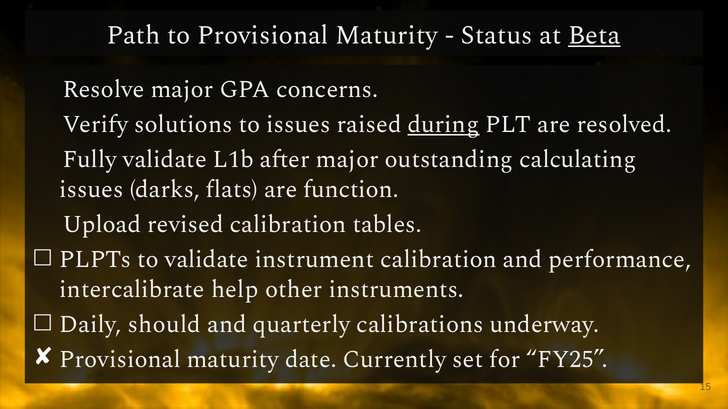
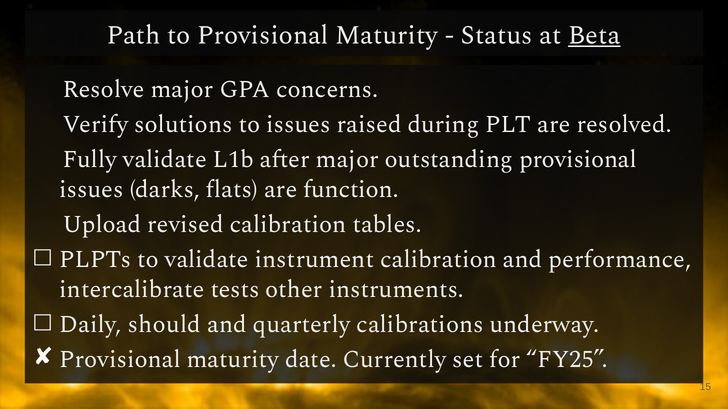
during underline: present -> none
outstanding calculating: calculating -> provisional
help: help -> tests
